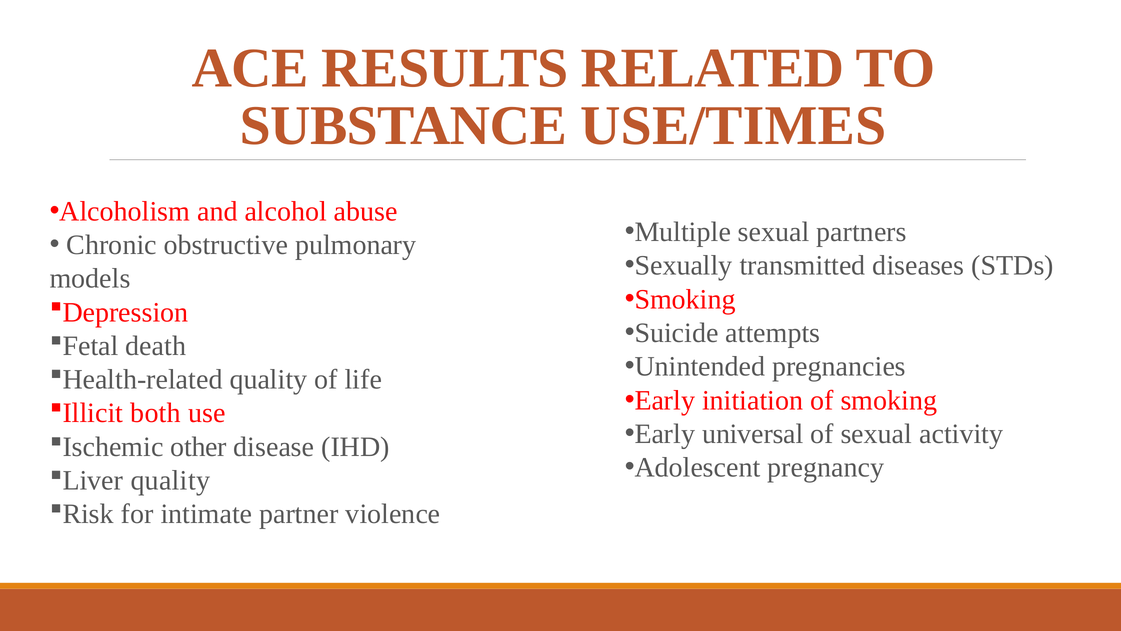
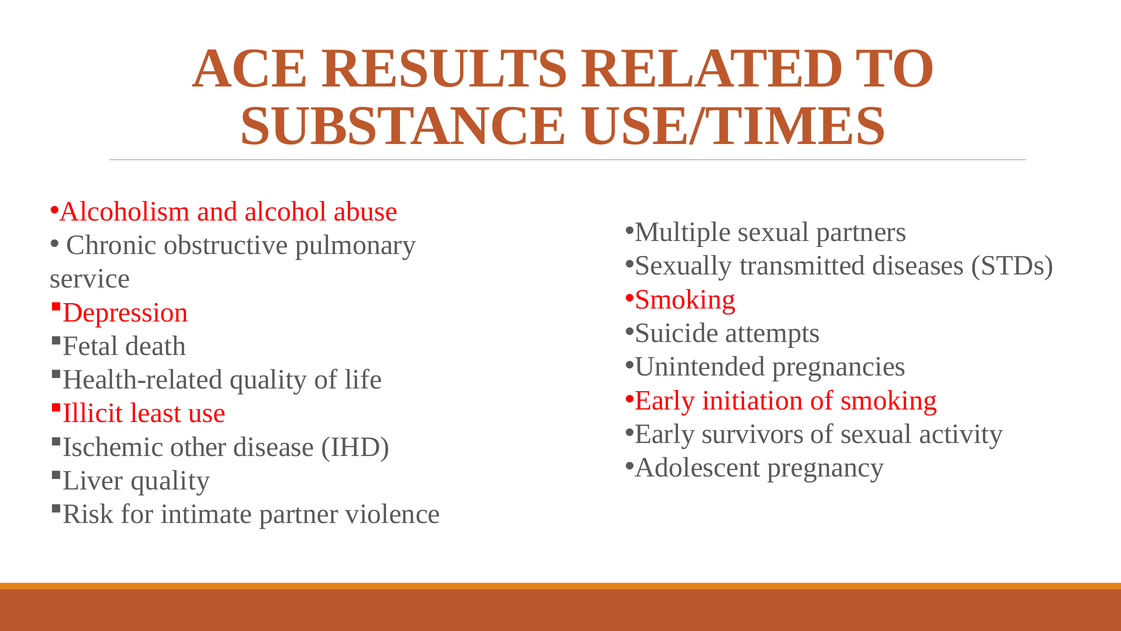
models: models -> service
both: both -> least
universal: universal -> survivors
